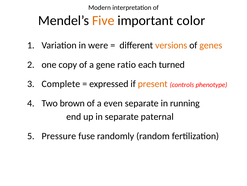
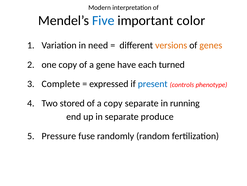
Five colour: orange -> blue
were: were -> need
ratio: ratio -> have
present colour: orange -> blue
brown: brown -> stored
a even: even -> copy
paternal: paternal -> produce
